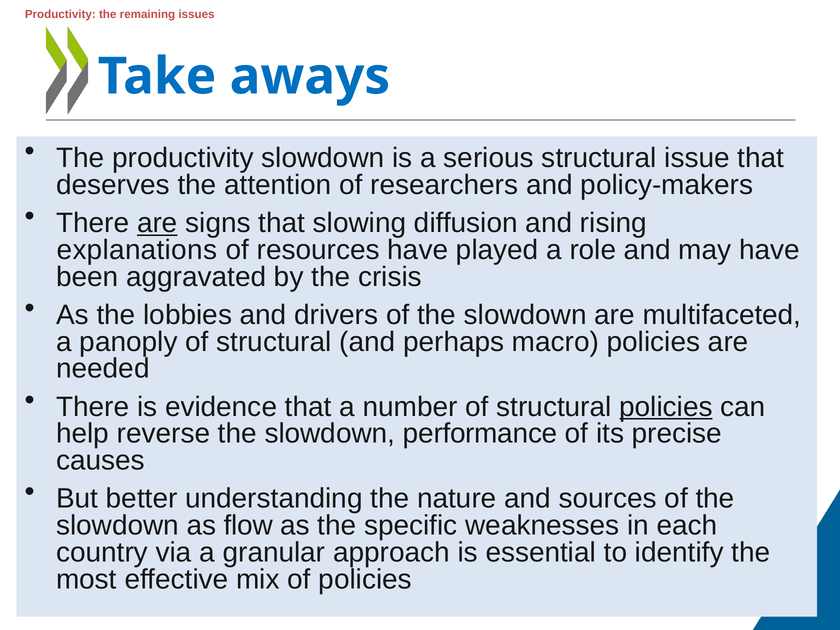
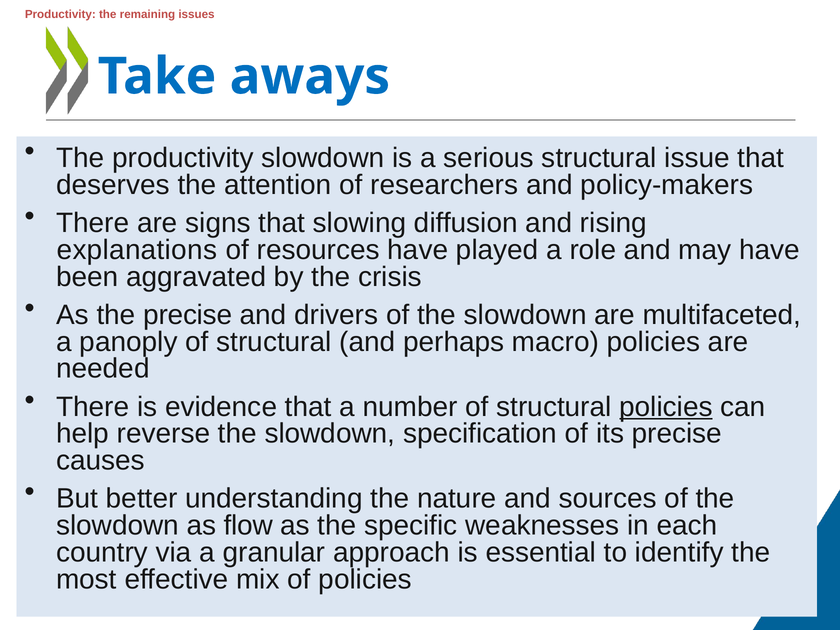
are at (157, 223) underline: present -> none
the lobbies: lobbies -> precise
performance: performance -> specification
